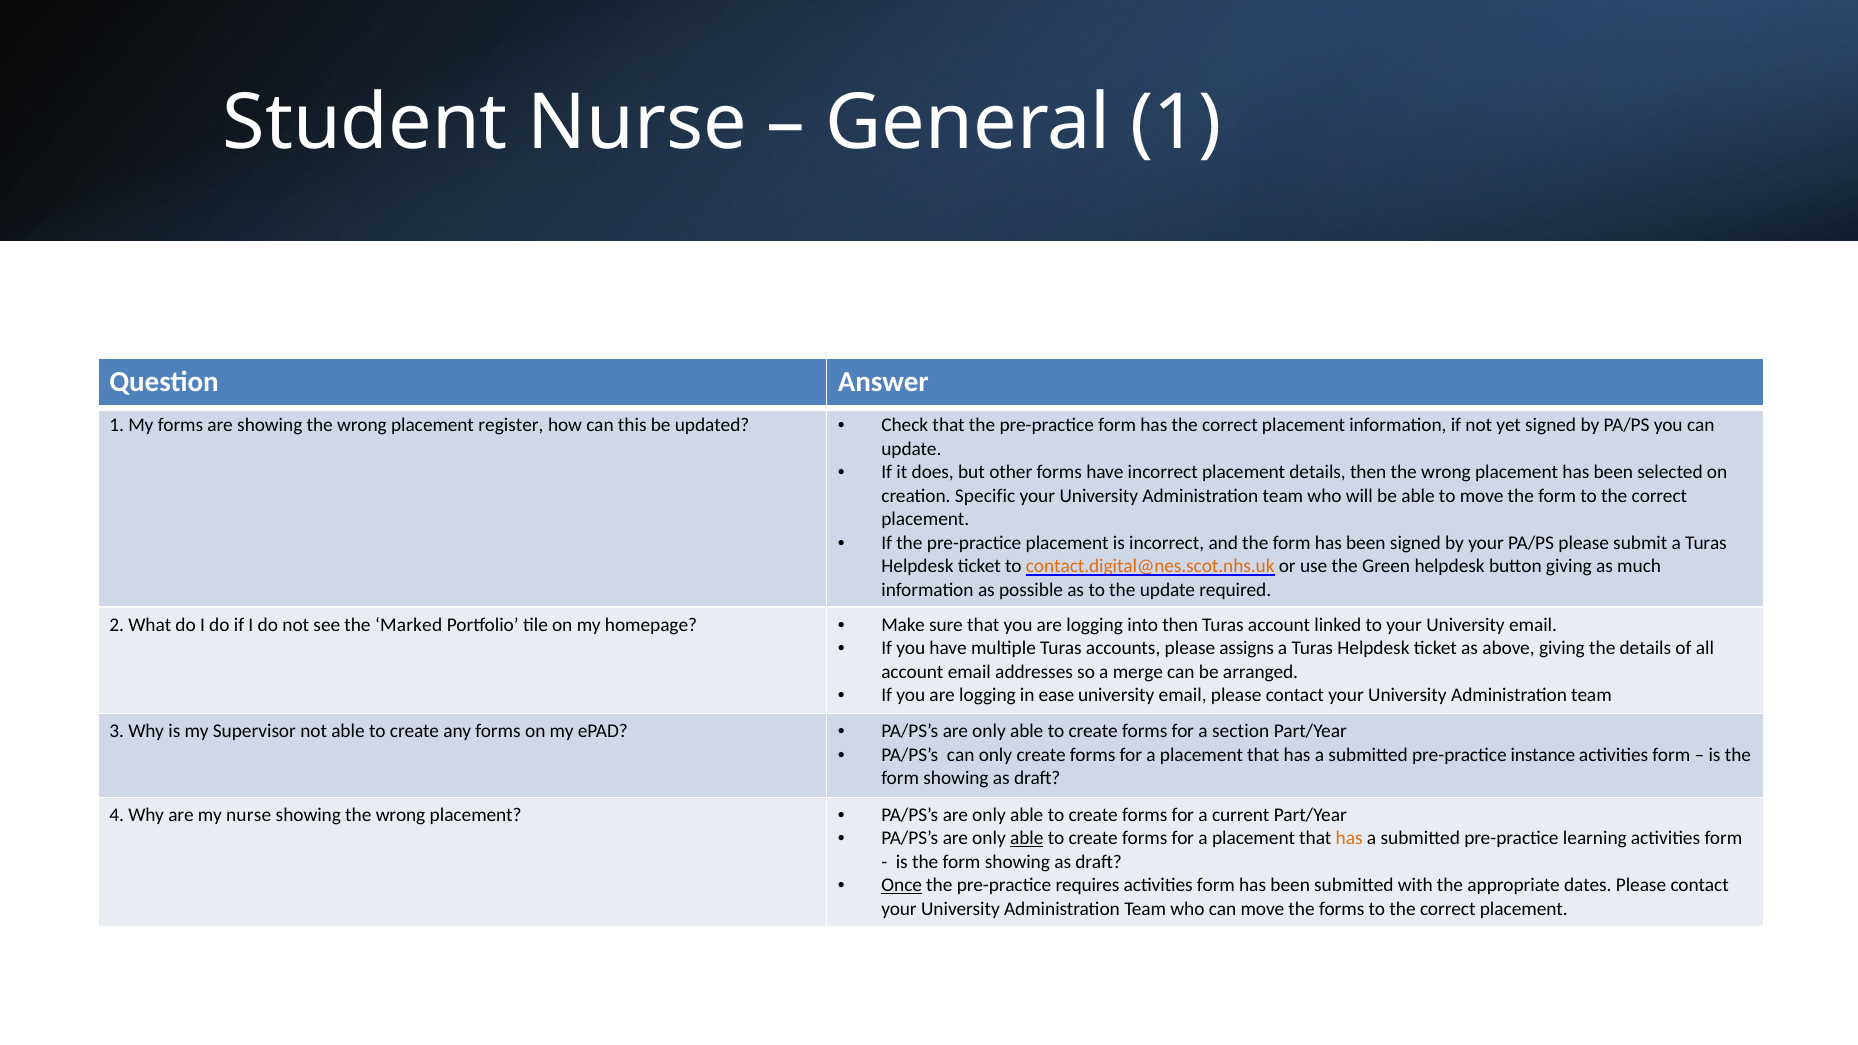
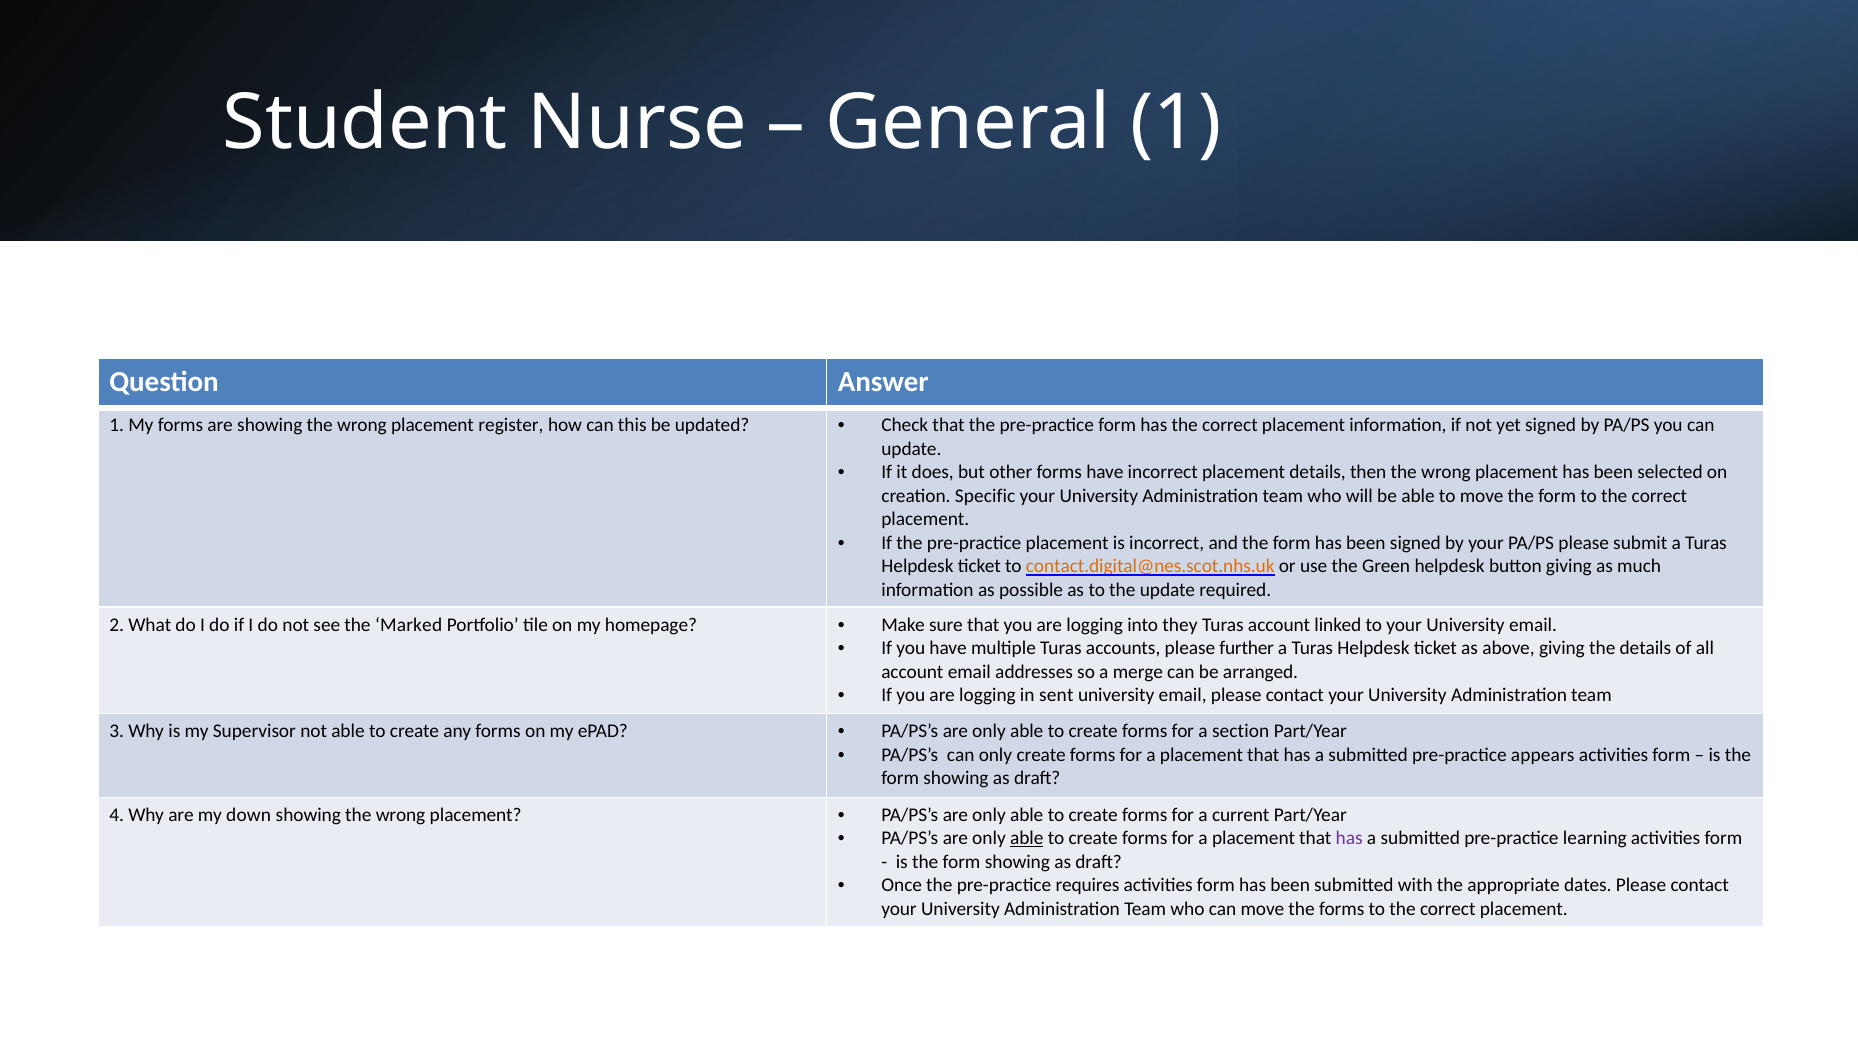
into then: then -> they
assigns: assigns -> further
ease: ease -> sent
instance: instance -> appears
my nurse: nurse -> down
has at (1349, 839) colour: orange -> purple
Once underline: present -> none
